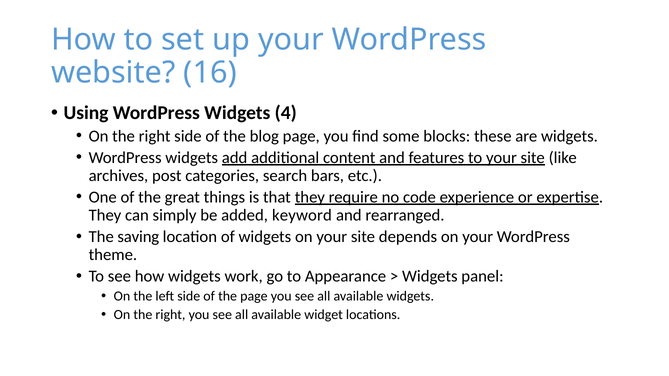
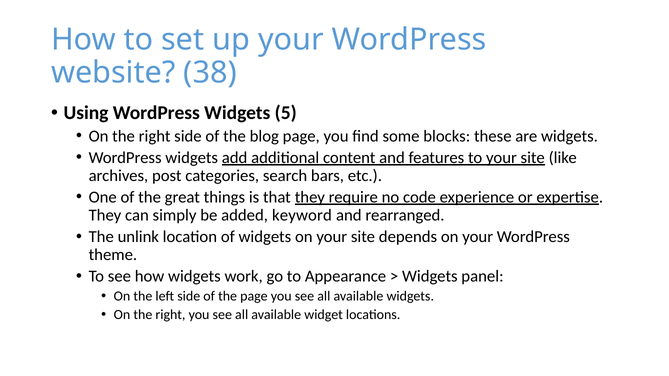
16: 16 -> 38
4: 4 -> 5
saving: saving -> unlink
